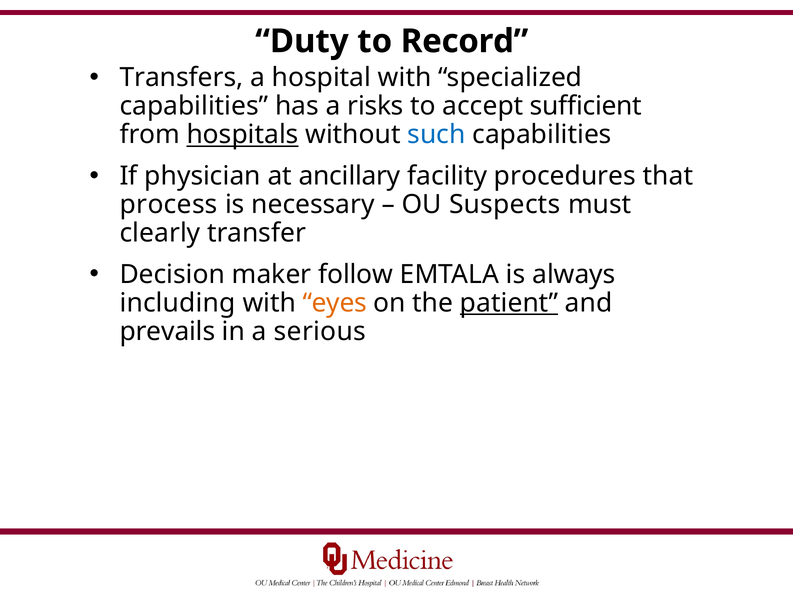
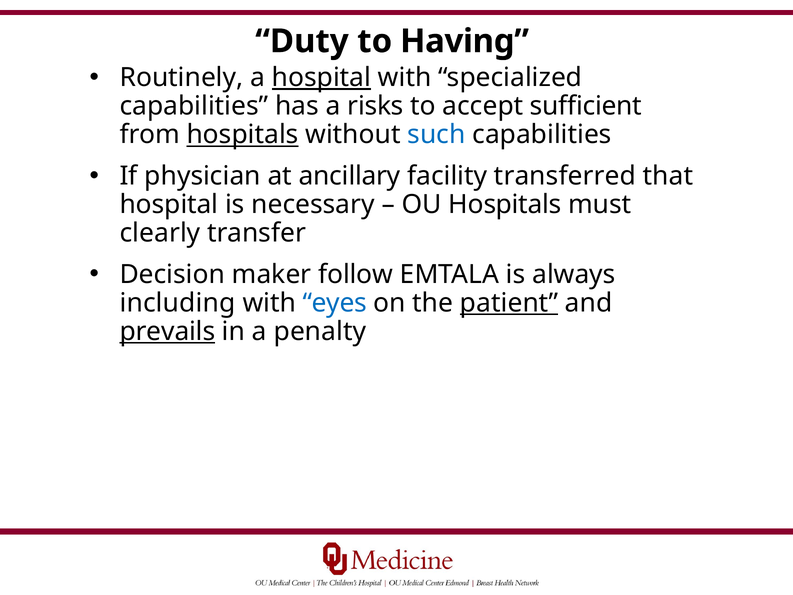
Record: Record -> Having
Transfers: Transfers -> Routinely
hospital at (321, 78) underline: none -> present
procedures: procedures -> transferred
process at (169, 204): process -> hospital
OU Suspects: Suspects -> Hospitals
eyes colour: orange -> blue
prevails underline: none -> present
serious: serious -> penalty
